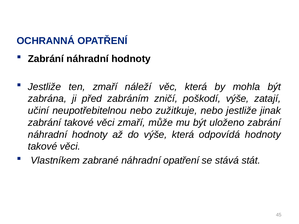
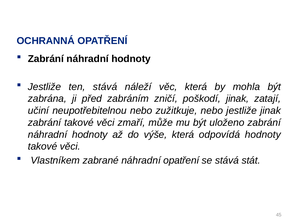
ten zmaří: zmaří -> stává
poškodí výše: výše -> jinak
